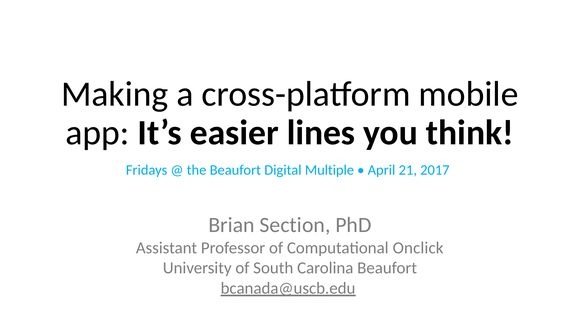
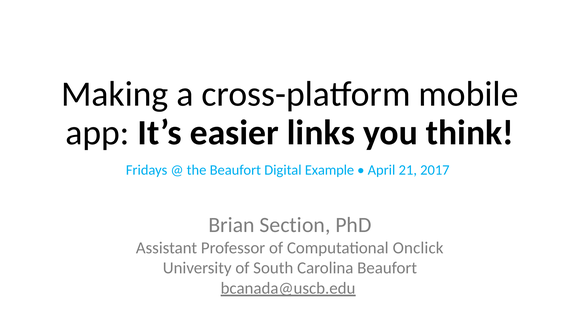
lines: lines -> links
Multiple: Multiple -> Example
